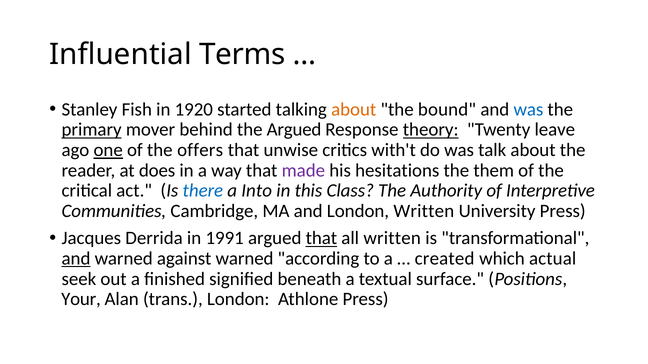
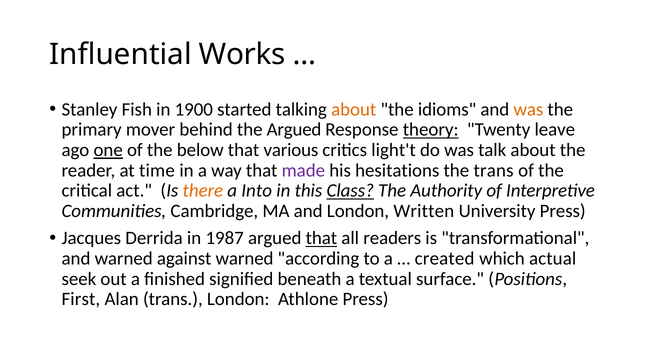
Terms: Terms -> Works
1920: 1920 -> 1900
bound: bound -> idioms
was at (528, 110) colour: blue -> orange
primary underline: present -> none
offers: offers -> below
unwise: unwise -> various
with't: with't -> light't
does: does -> time
the them: them -> trans
there colour: blue -> orange
Class underline: none -> present
1991: 1991 -> 1987
all written: written -> readers
and at (76, 259) underline: present -> none
Your: Your -> First
